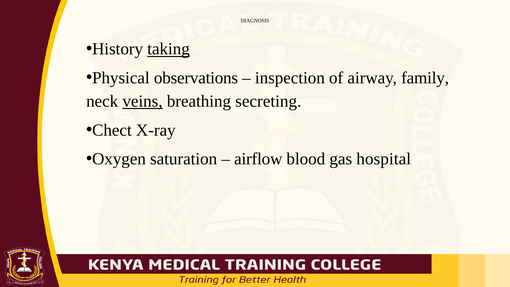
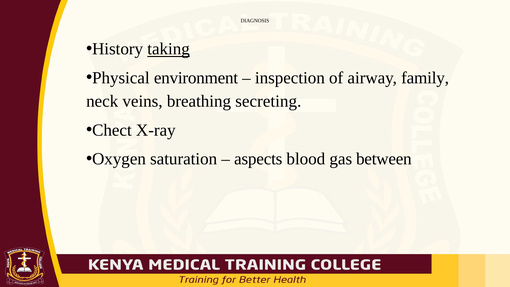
observations: observations -> environment
veins underline: present -> none
airflow: airflow -> aspects
hospital: hospital -> between
